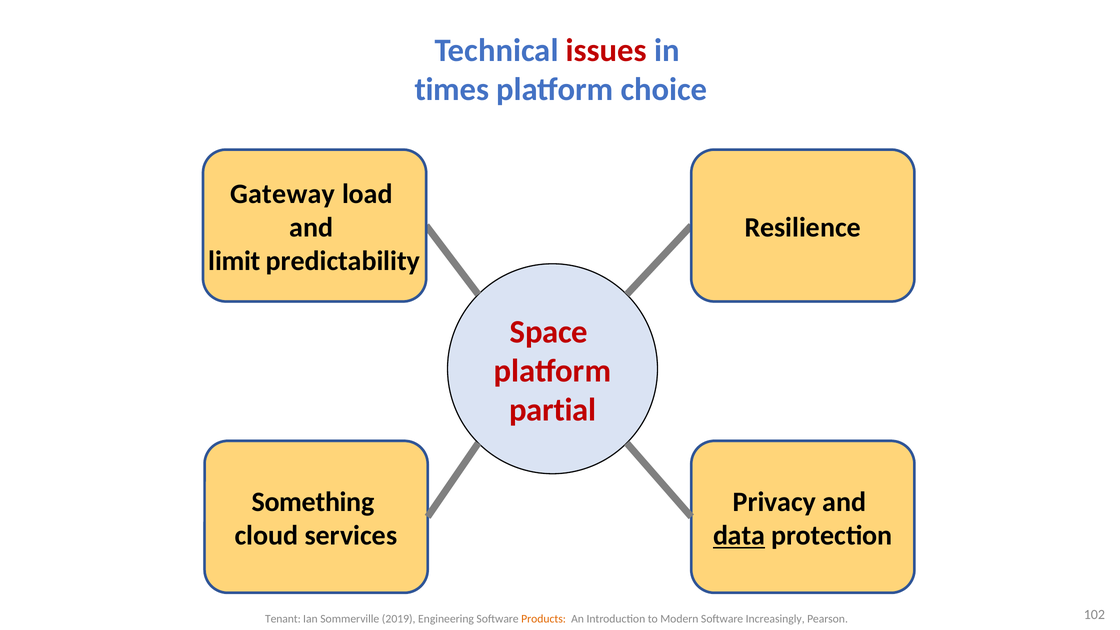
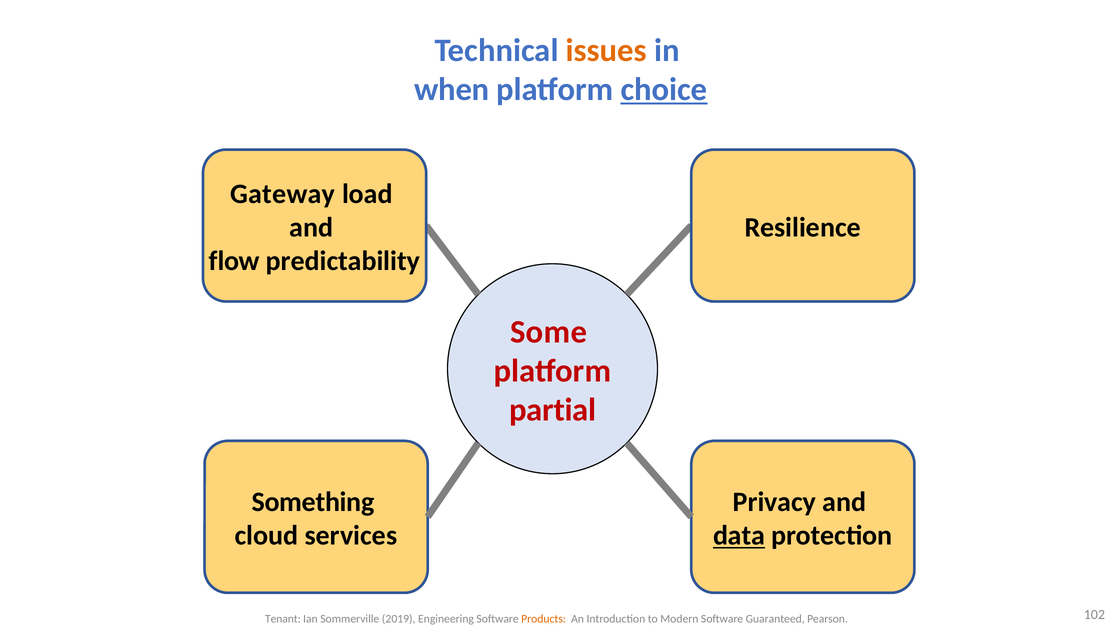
issues colour: red -> orange
times: times -> when
choice underline: none -> present
limit: limit -> flow
Space: Space -> Some
Increasingly: Increasingly -> Guaranteed
